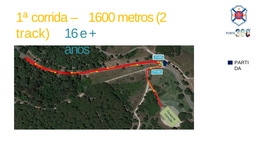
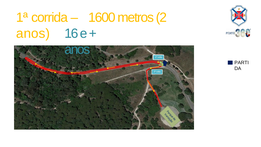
track at (33, 33): track -> anos
